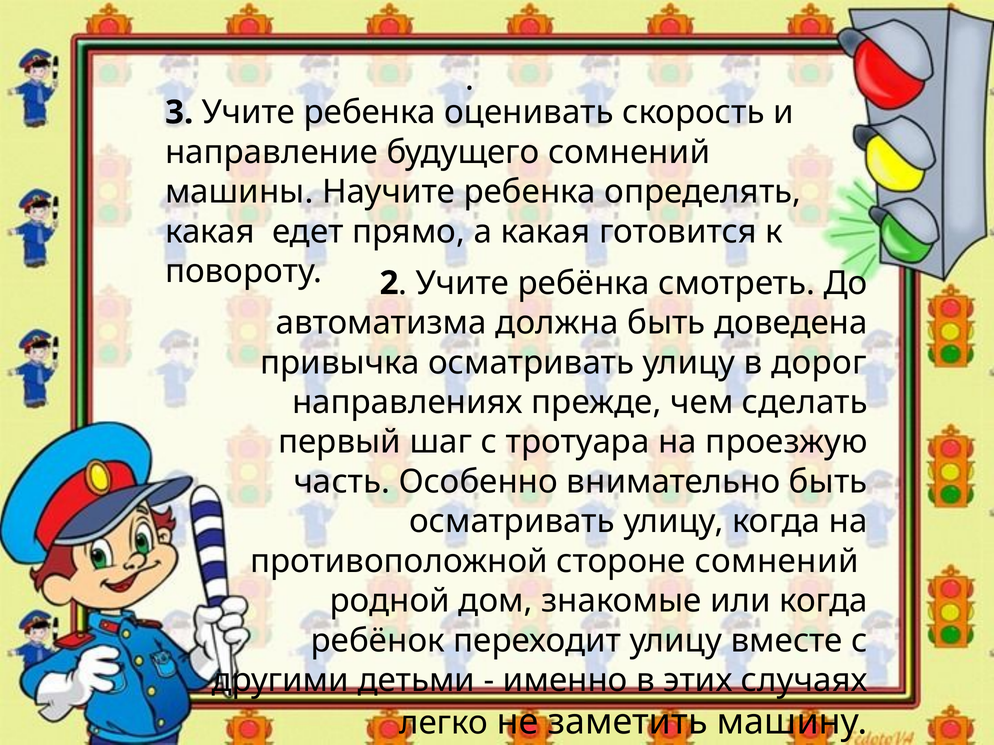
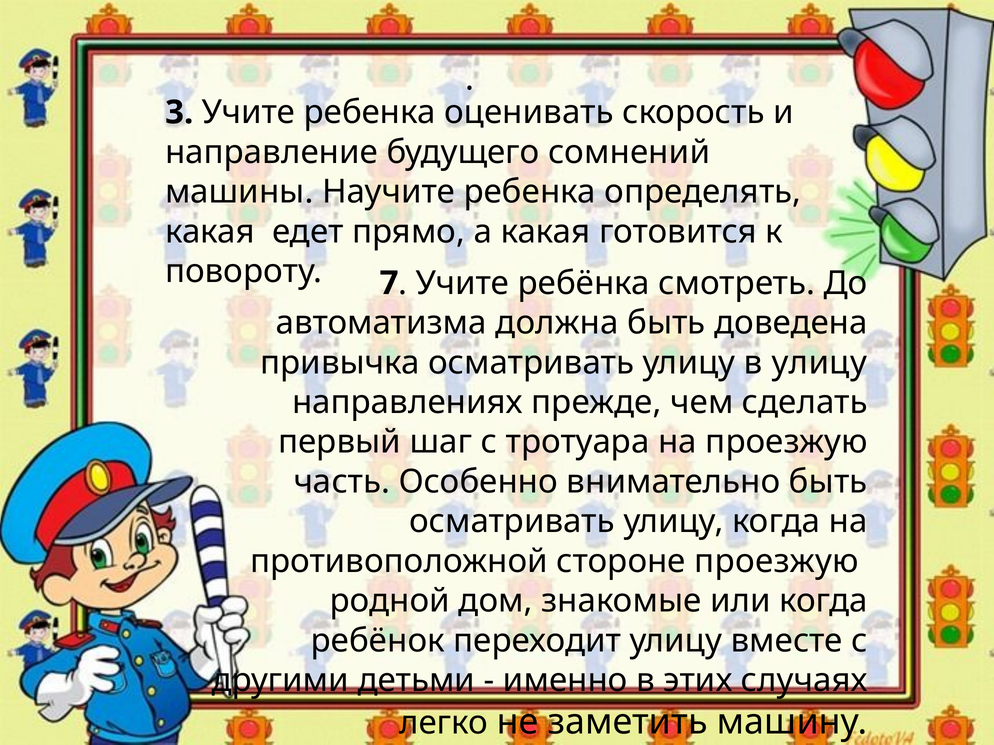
2: 2 -> 7
в дорог: дорог -> улицу
стороне сомнений: сомнений -> проезжую
